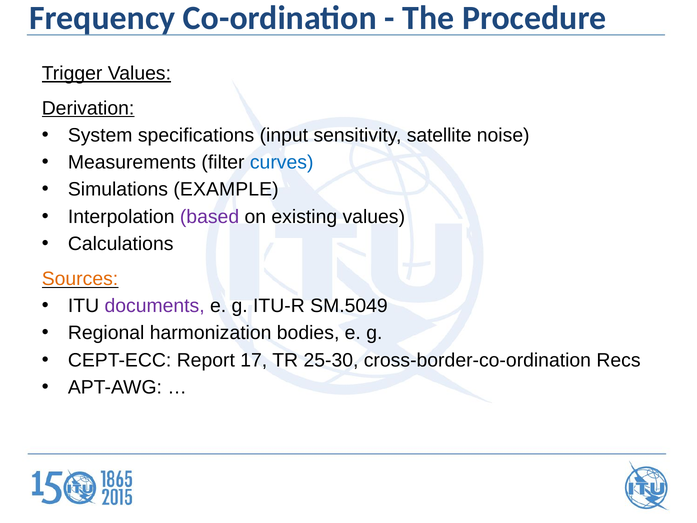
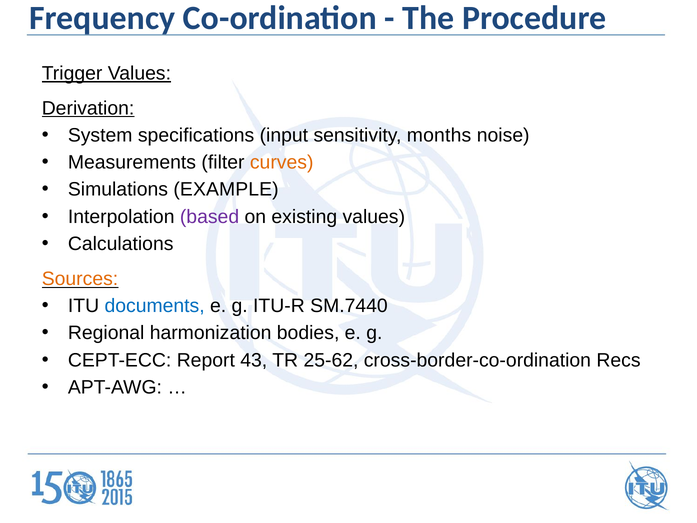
satellite: satellite -> months
curves colour: blue -> orange
documents colour: purple -> blue
SM.5049: SM.5049 -> SM.7440
17: 17 -> 43
25-30: 25-30 -> 25-62
